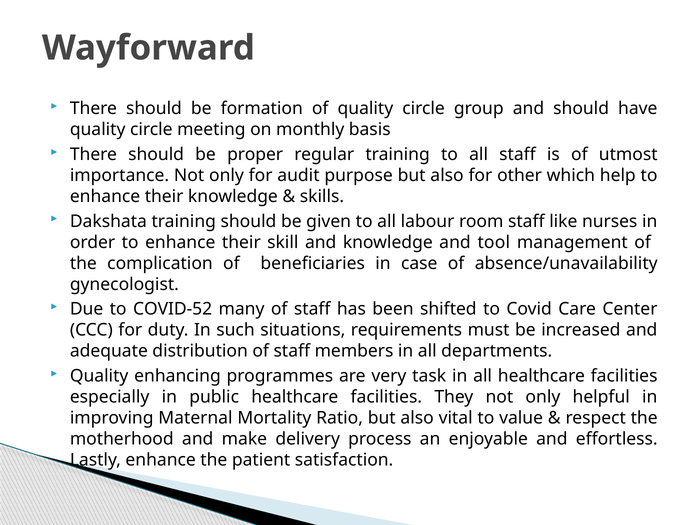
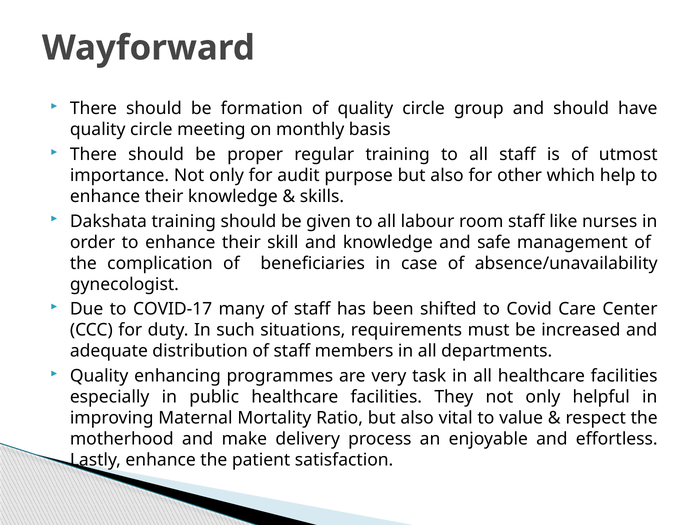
tool: tool -> safe
COVID-52: COVID-52 -> COVID-17
